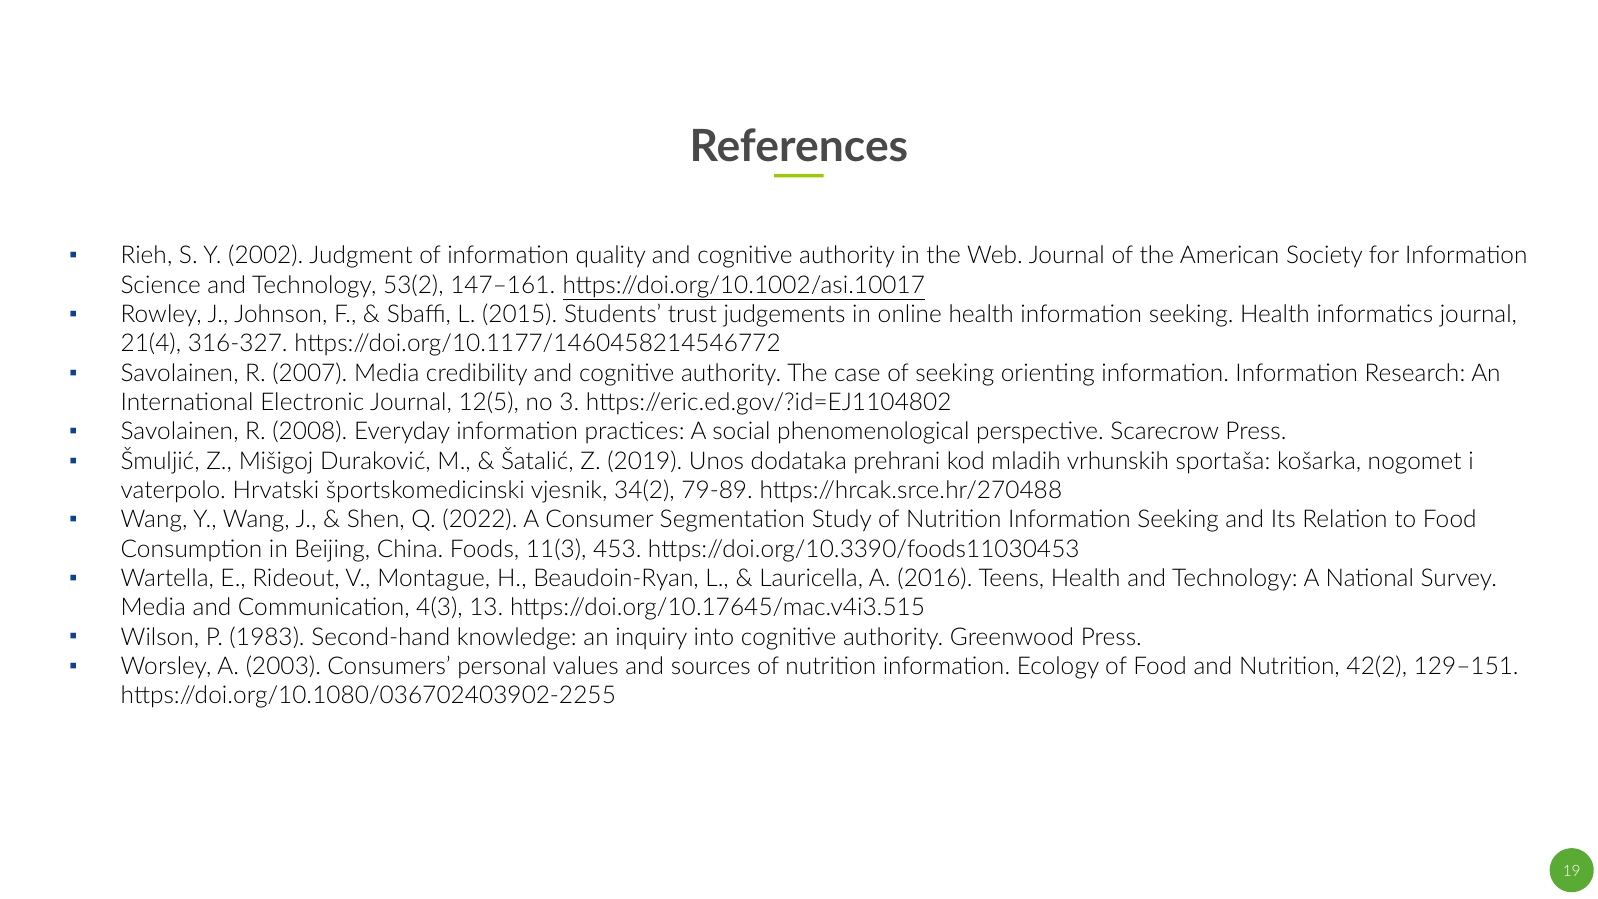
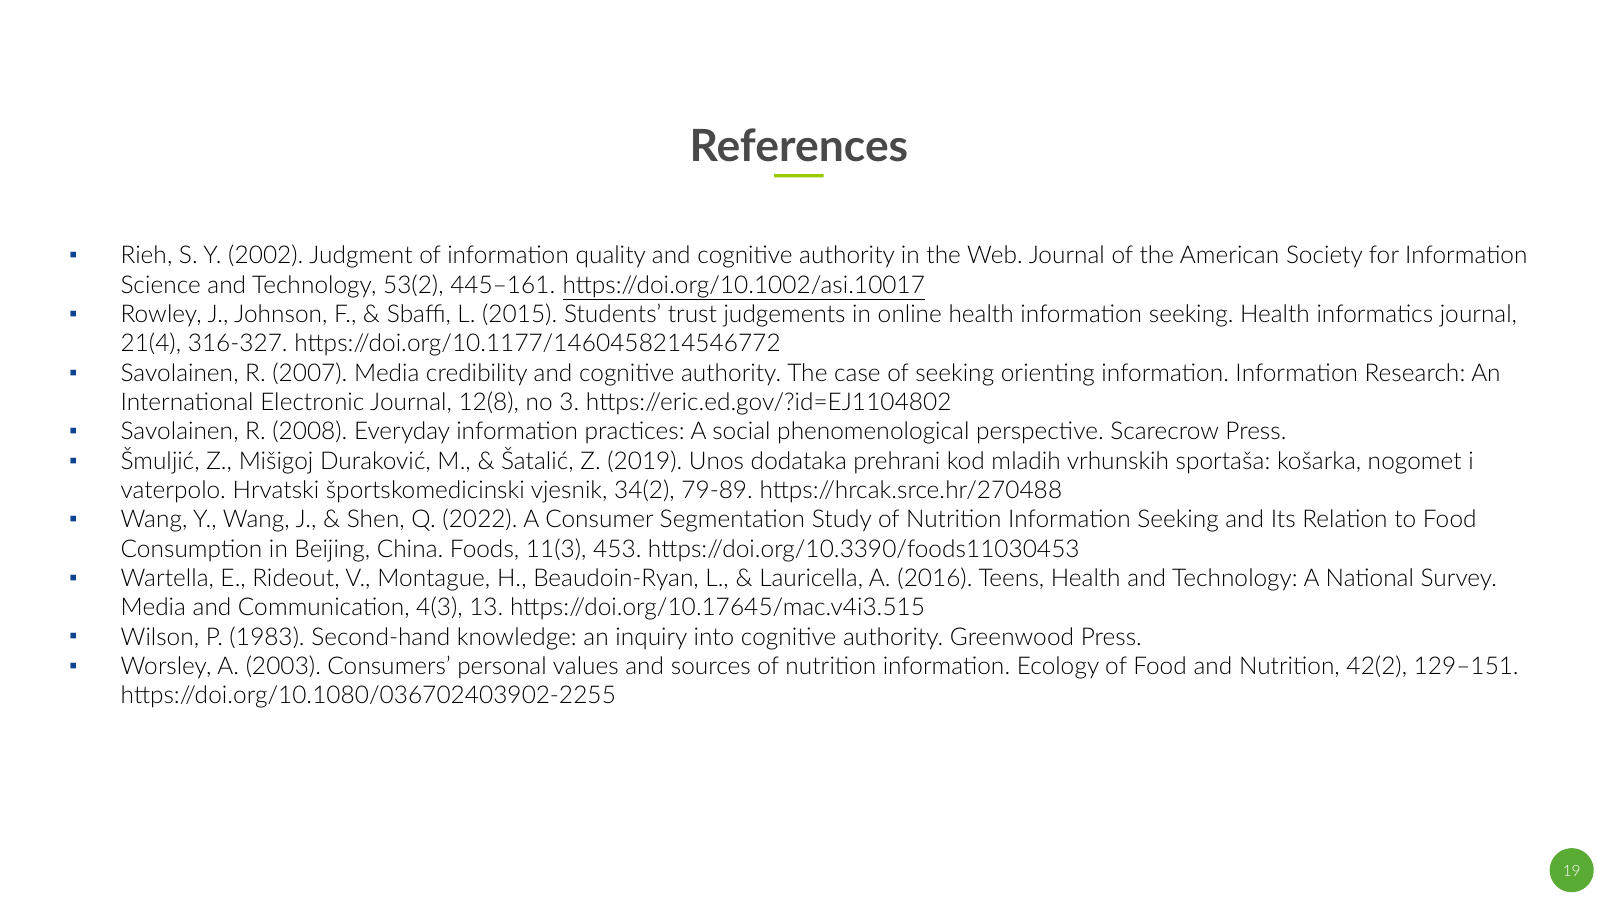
147–161: 147–161 -> 445–161
12(5: 12(5 -> 12(8
